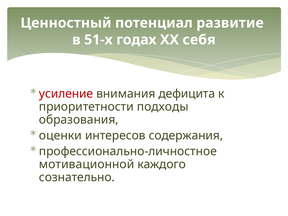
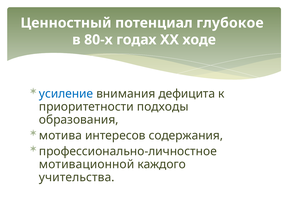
развитие: развитие -> глубокое
51-х: 51-х -> 80-х
себя: себя -> ходе
усиление colour: red -> blue
оценки: оценки -> мотива
сознательно: сознательно -> учительства
